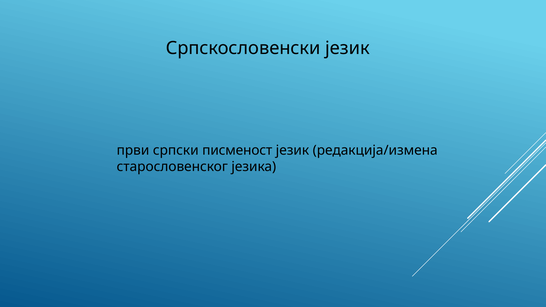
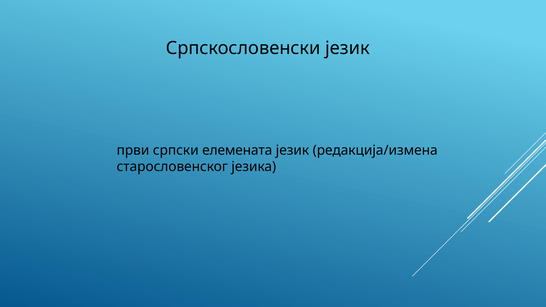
писменост: писменост -> елемената
